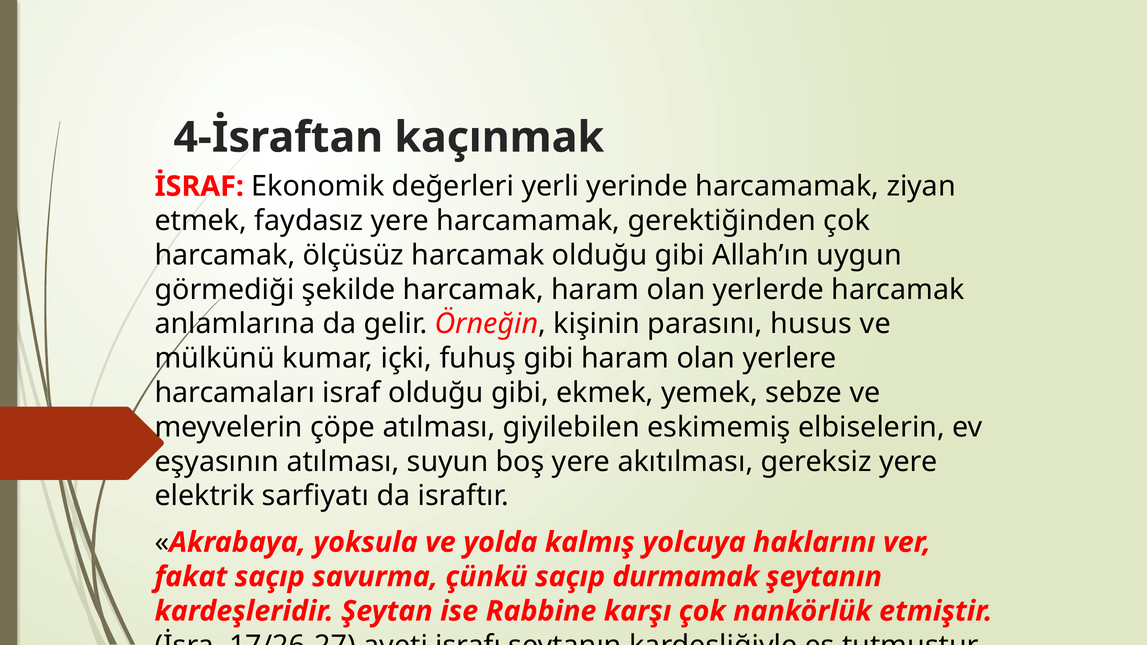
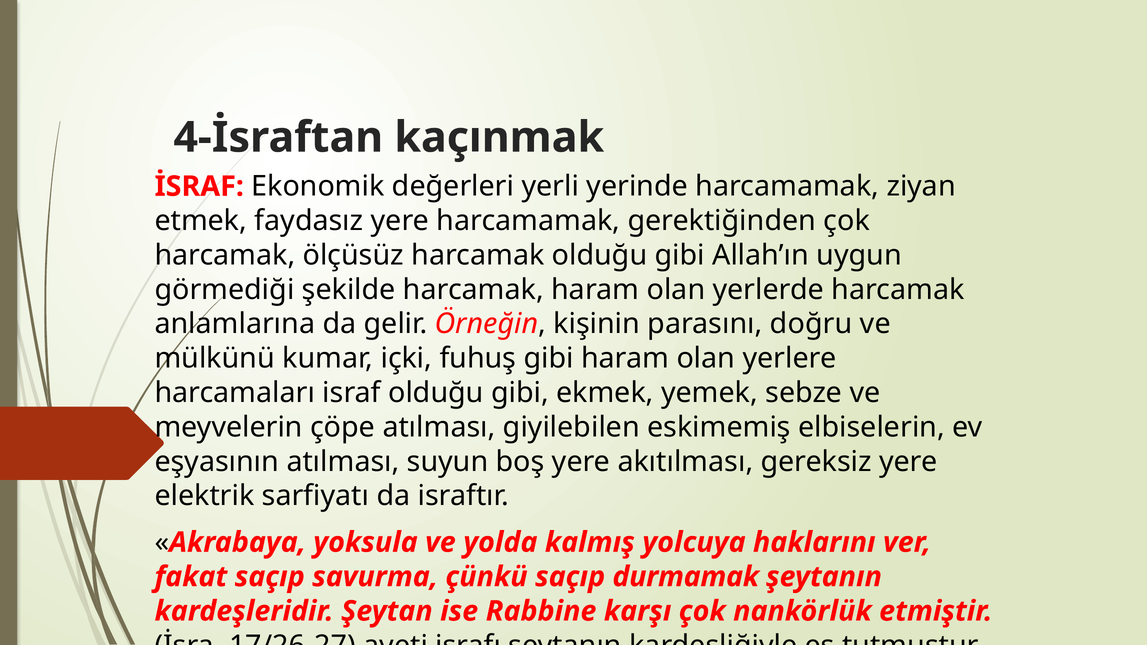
husus: husus -> doğru
